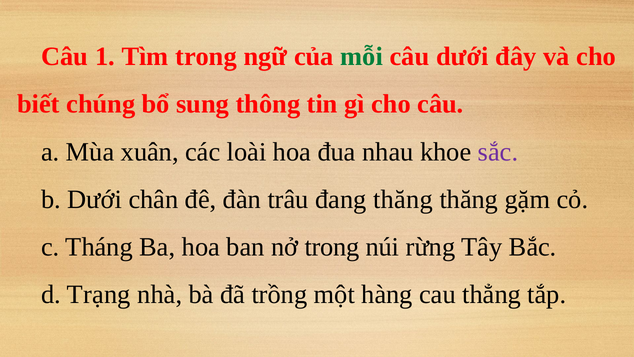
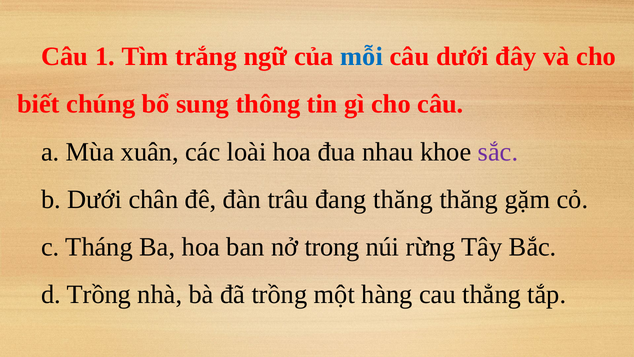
Tìm trong: trong -> trắng
mỗi colour: green -> blue
d Trạng: Trạng -> Trồng
